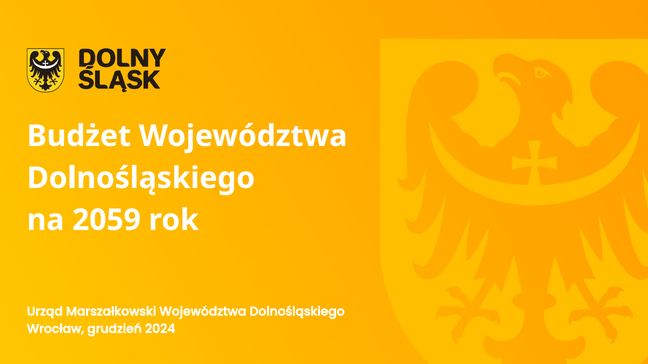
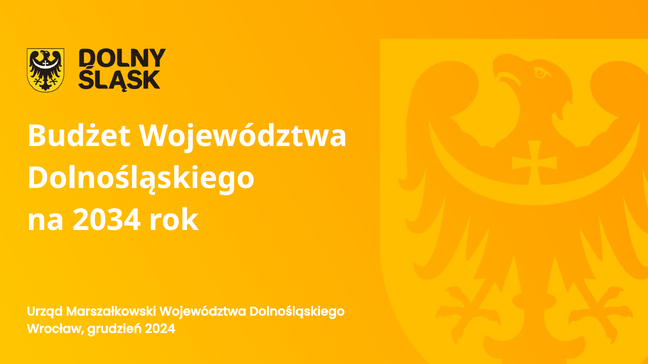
2059: 2059 -> 2034
